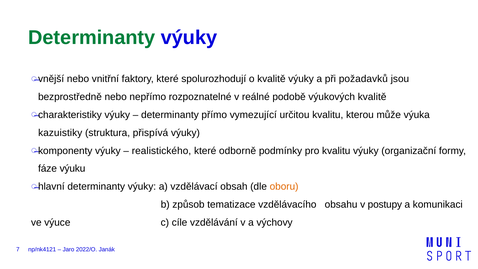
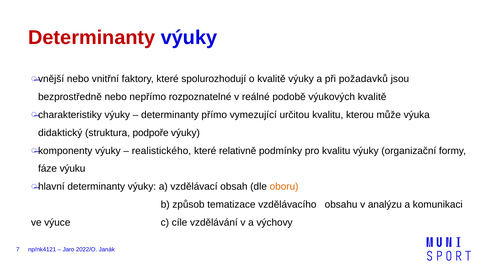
Determinanty at (92, 38) colour: green -> red
kazuistiky: kazuistiky -> didaktický
přispívá: přispívá -> podpoře
odborně: odborně -> relativně
postupy: postupy -> analýzu
